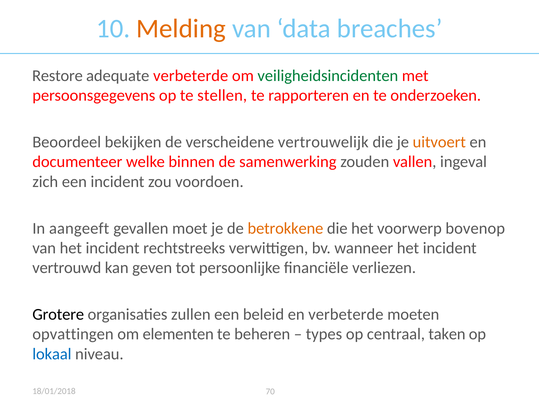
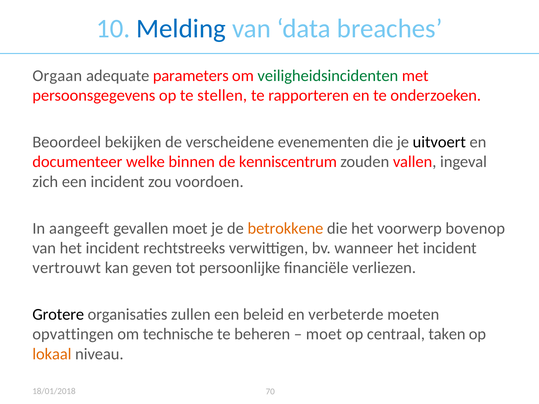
Melding colour: orange -> blue
Restore: Restore -> Orgaan
adequate verbeterde: verbeterde -> parameters
vertrouwelijk: vertrouwelijk -> evenementen
uitvoert colour: orange -> black
samenwerking: samenwerking -> kenniscentrum
vertrouwd: vertrouwd -> vertrouwt
elementen: elementen -> technische
types at (324, 334): types -> moet
lokaal colour: blue -> orange
